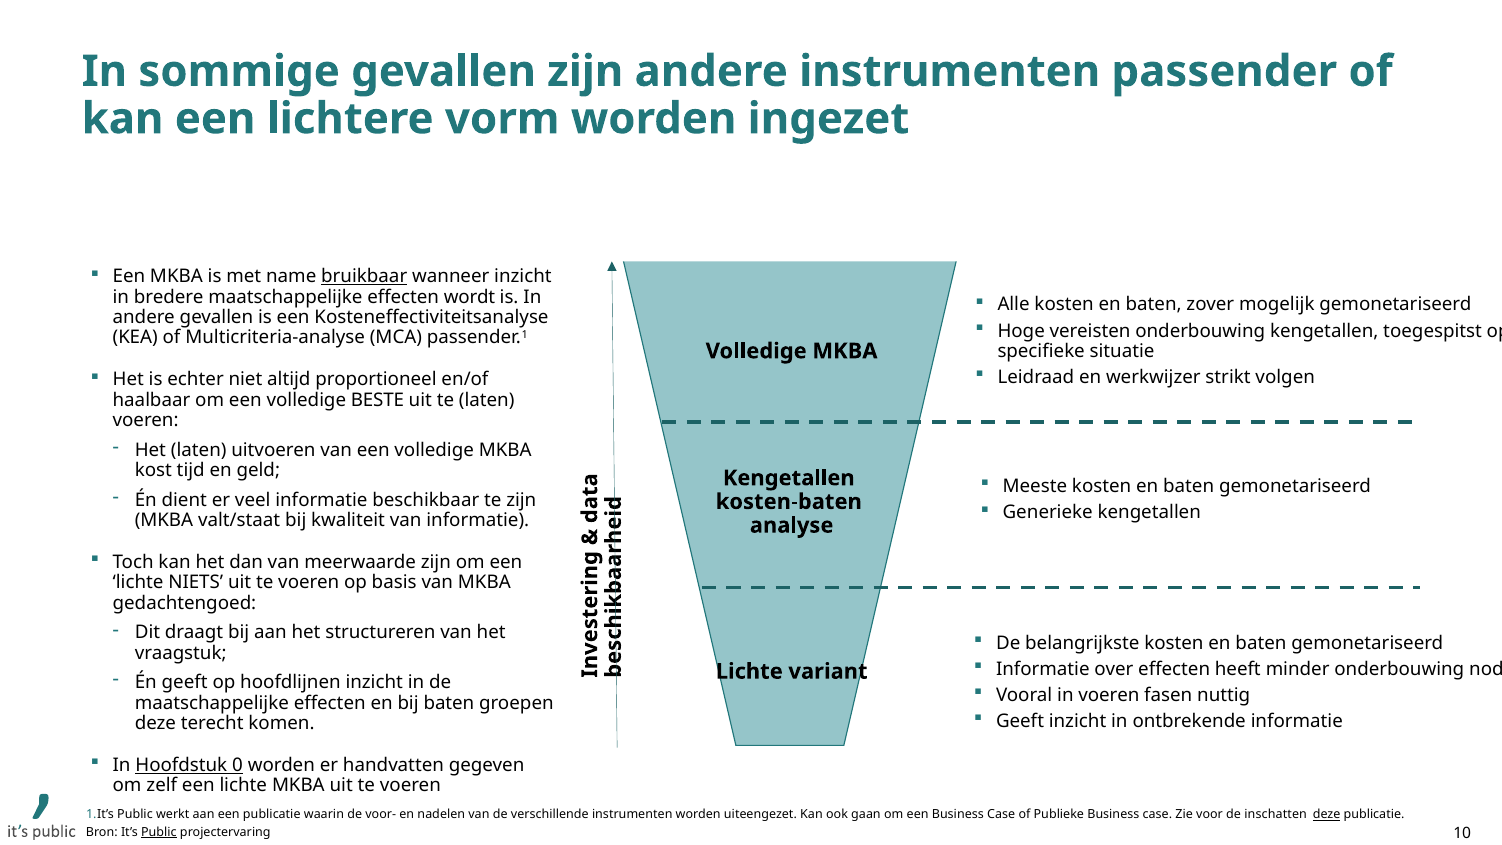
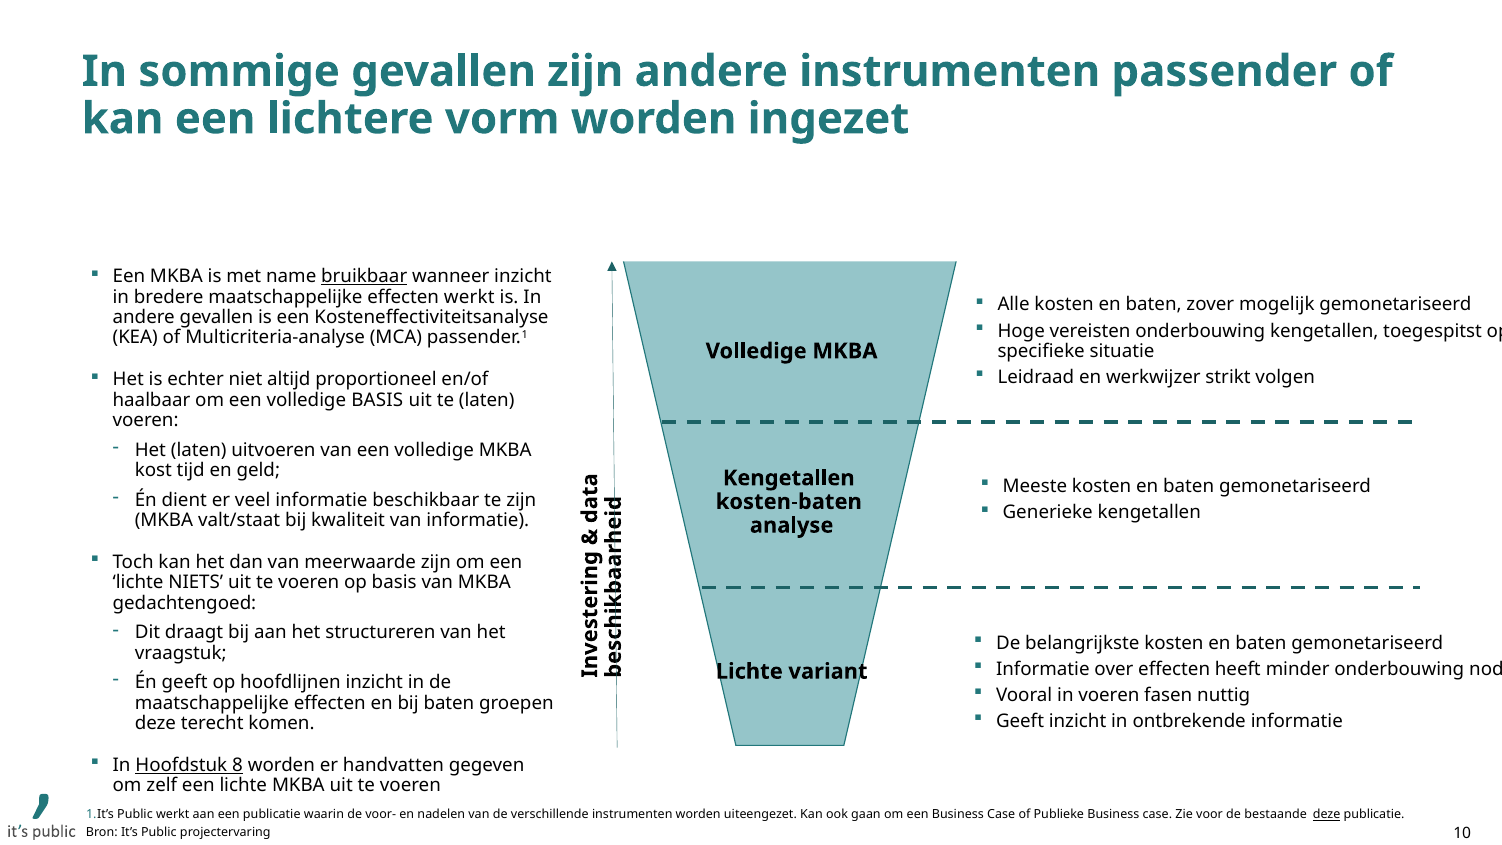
effecten wordt: wordt -> werkt
volledige BESTE: BESTE -> BASIS
0: 0 -> 8
inschatten: inschatten -> bestaande
Public at (159, 832) underline: present -> none
